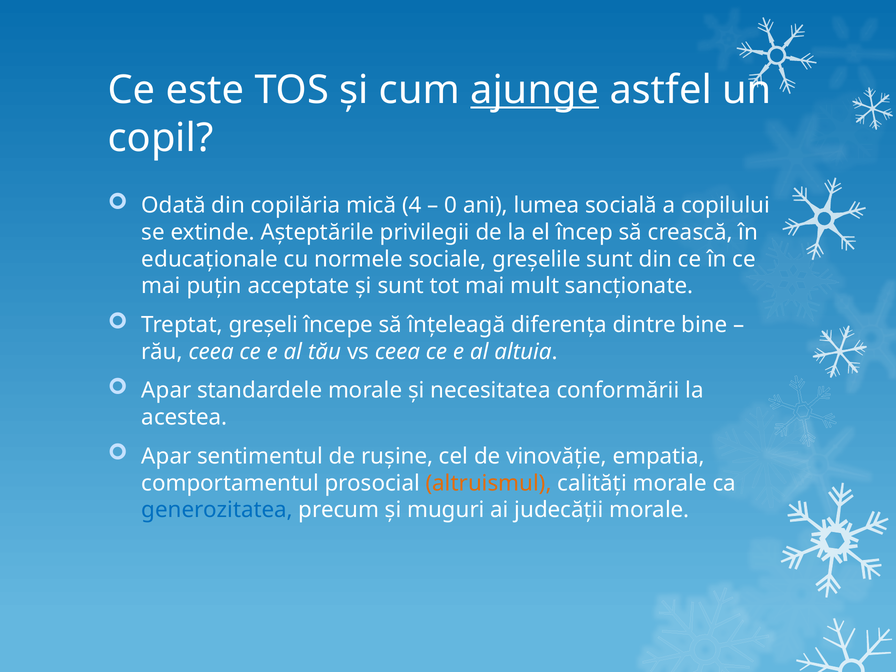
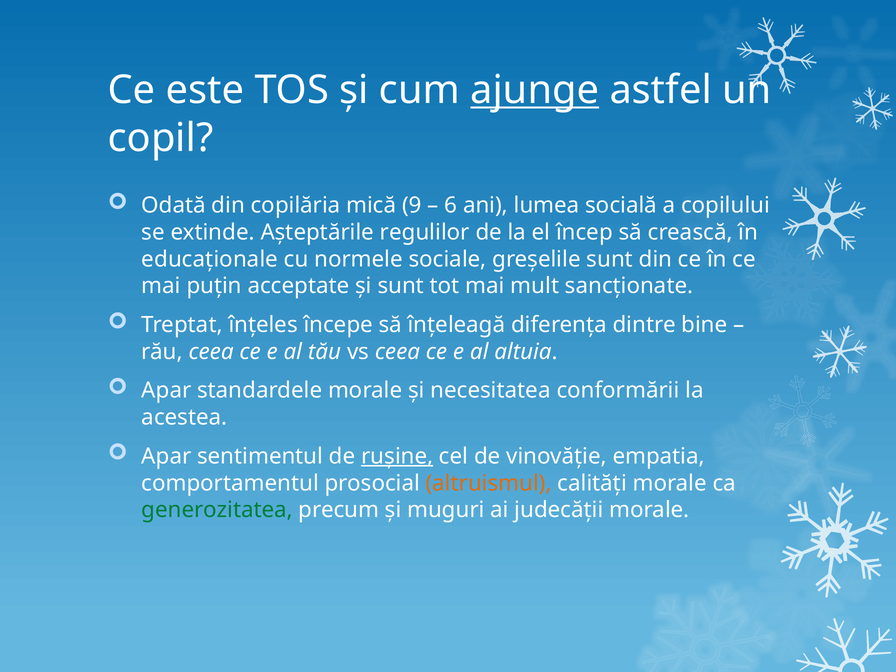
4: 4 -> 9
0: 0 -> 6
privilegii: privilegii -> regulilor
greșeli: greșeli -> înțeles
rușine underline: none -> present
generozitatea colour: blue -> green
